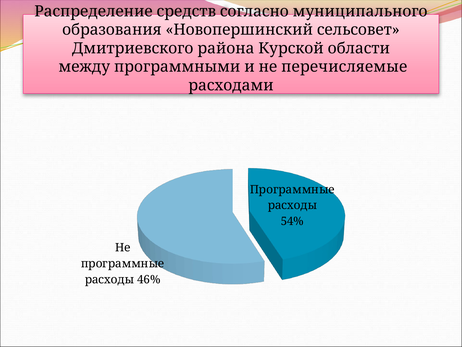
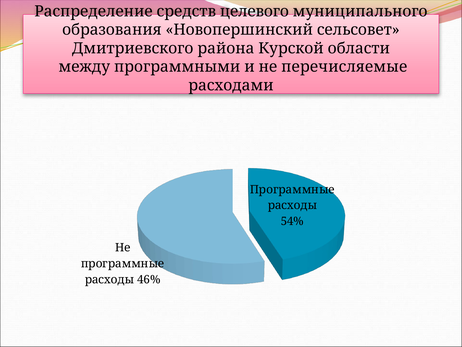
согласно: согласно -> целевого
